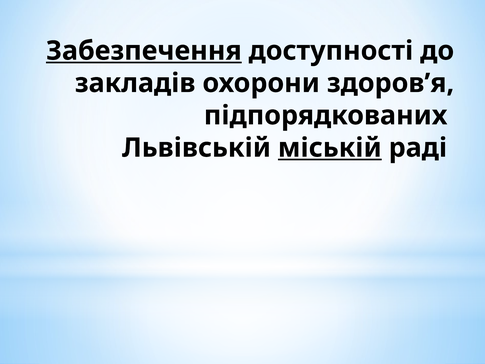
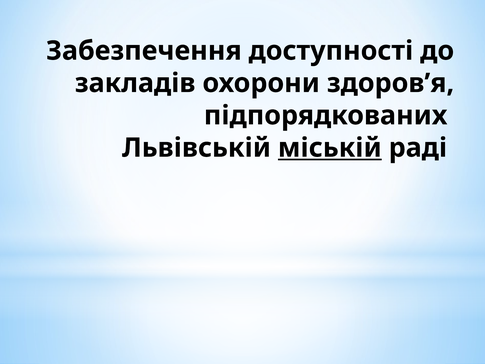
Забезпечення underline: present -> none
